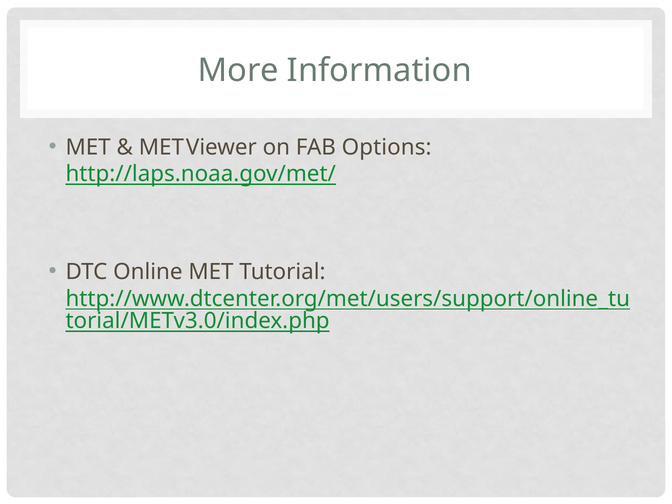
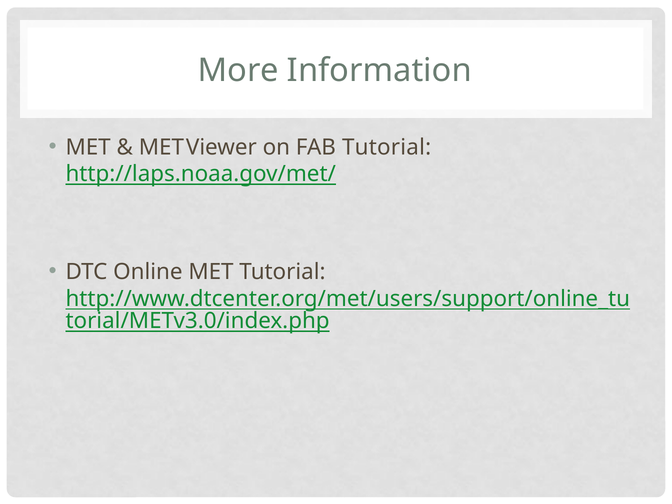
FAB Options: Options -> Tutorial
